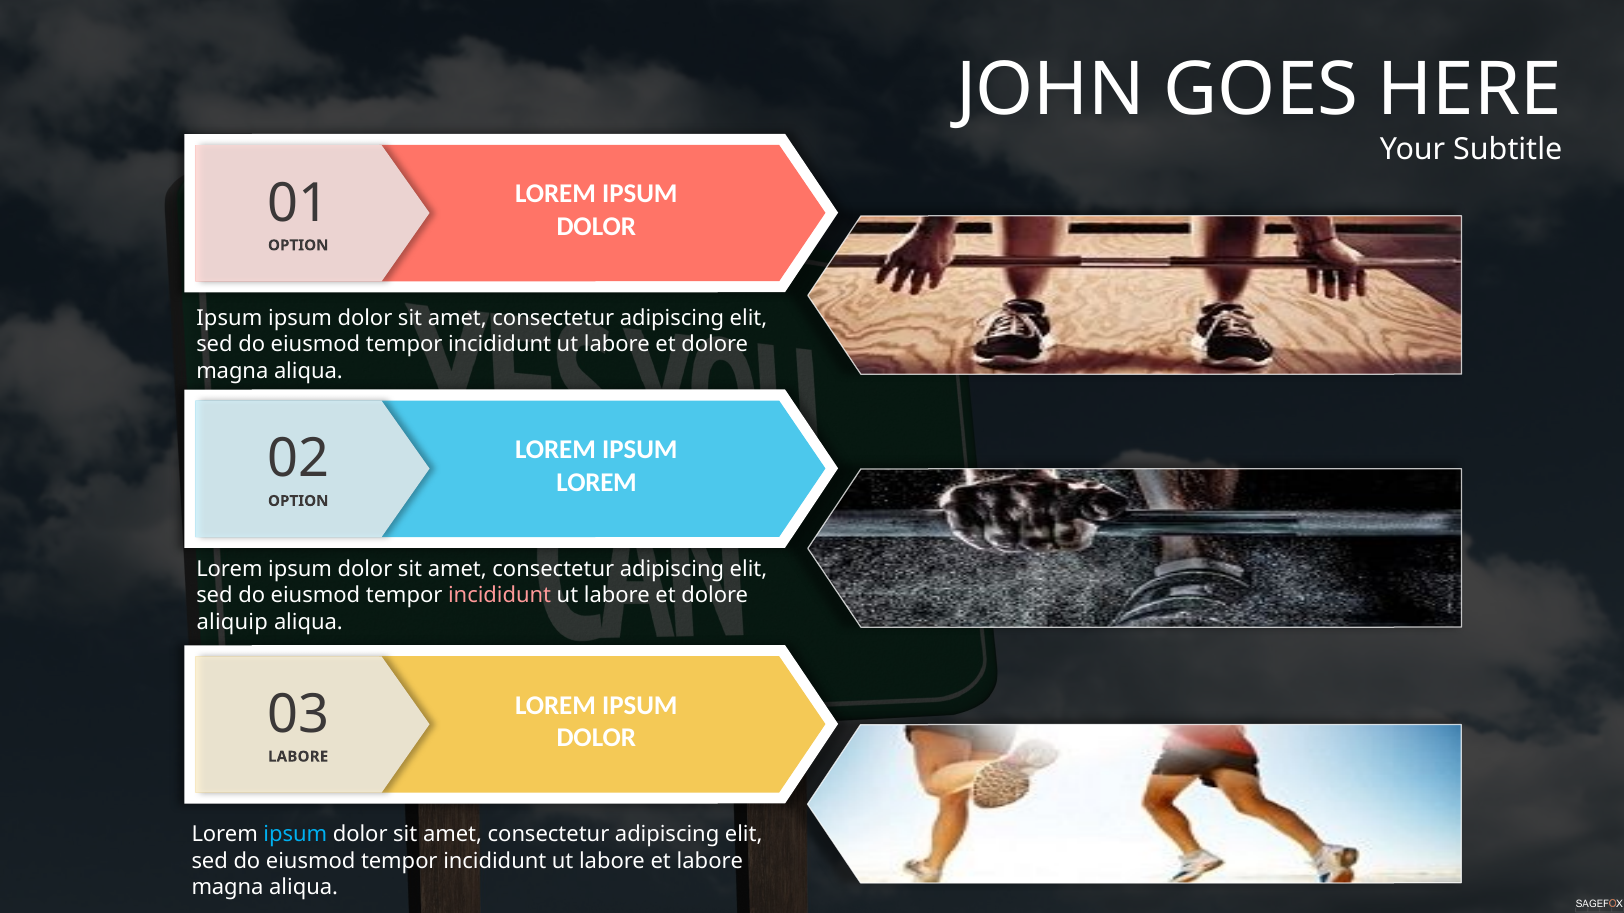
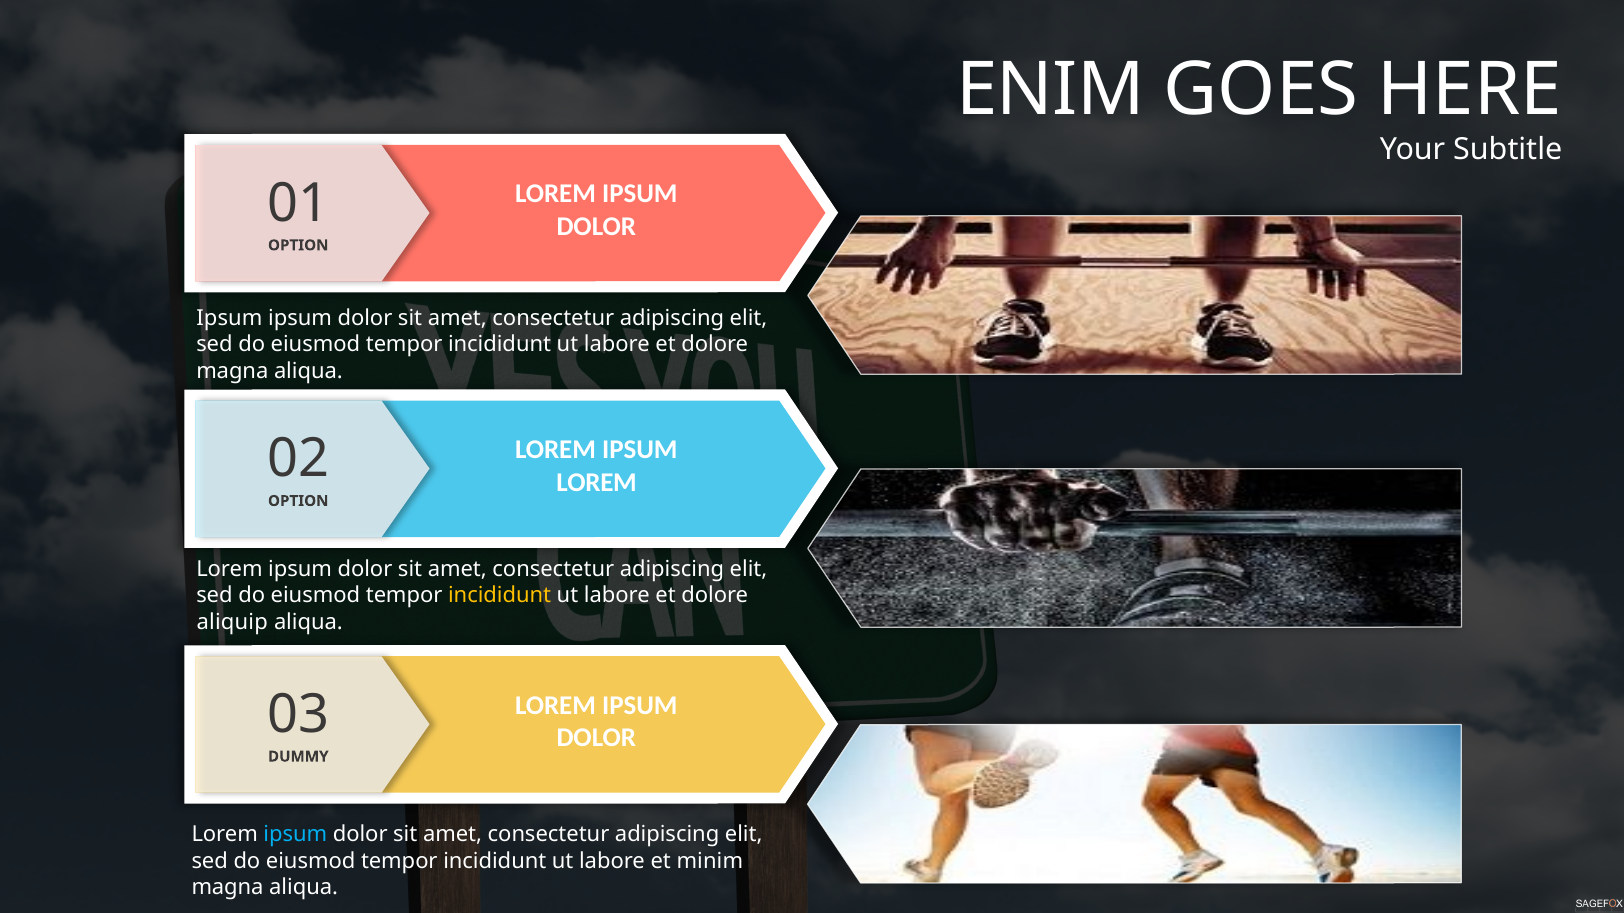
JOHN: JOHN -> ENIM
incididunt at (500, 596) colour: pink -> yellow
LABORE at (298, 757): LABORE -> DUMMY
et labore: labore -> minim
